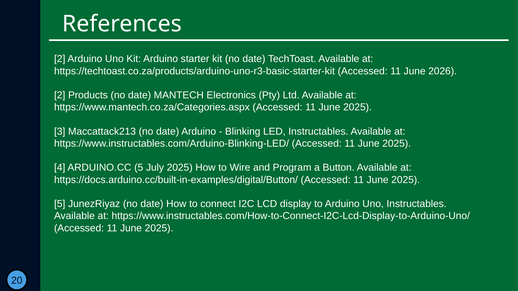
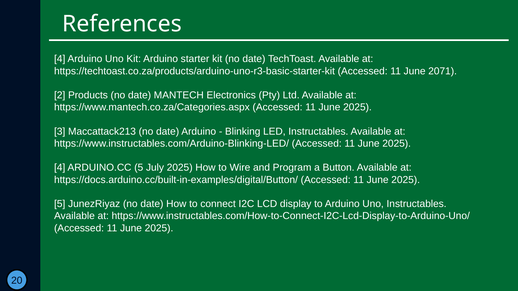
2 at (60, 59): 2 -> 4
2026: 2026 -> 2071
